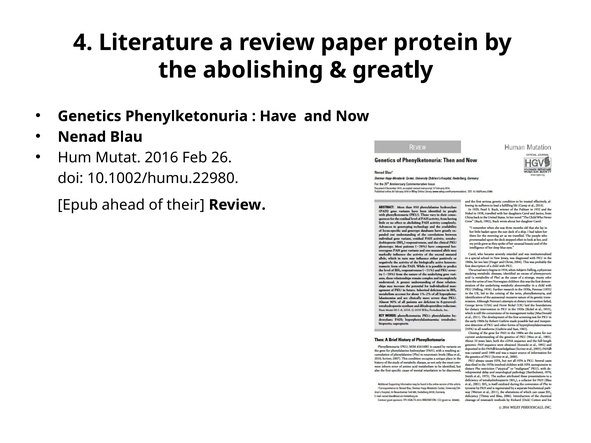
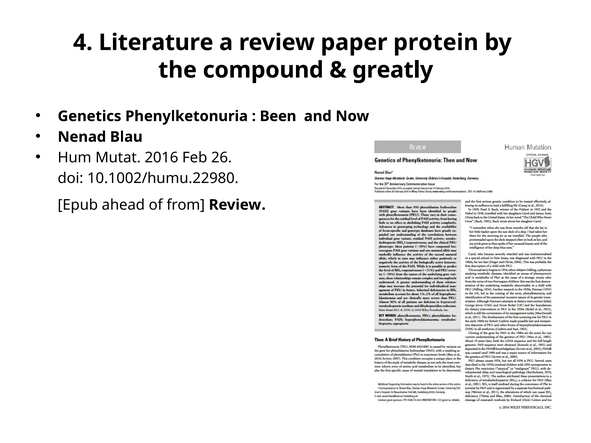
abolishing: abolishing -> compound
Have: Have -> Been
their: their -> from
